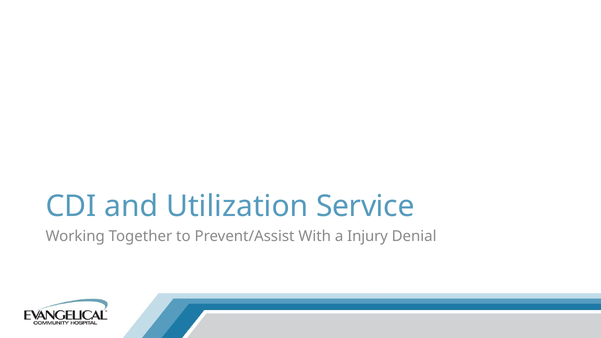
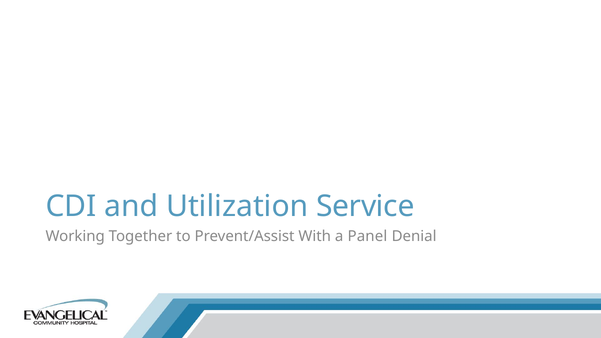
Injury: Injury -> Panel
